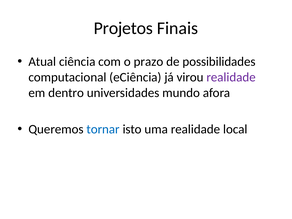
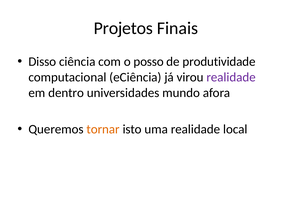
Atual: Atual -> Disso
prazo: prazo -> posso
possibilidades: possibilidades -> produtividade
tornar colour: blue -> orange
